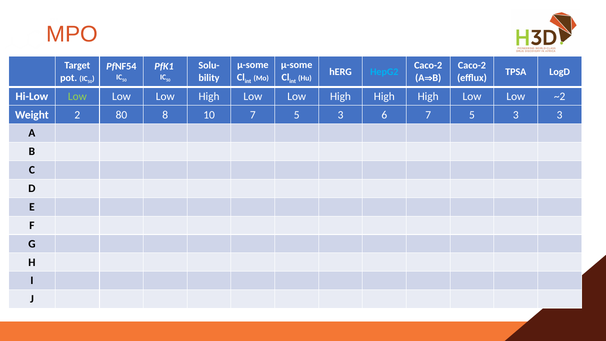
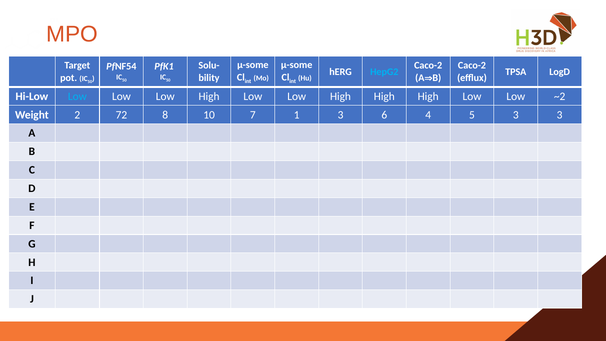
Low at (77, 96) colour: light green -> light blue
80: 80 -> 72
10 7 5: 5 -> 1
6 7: 7 -> 4
